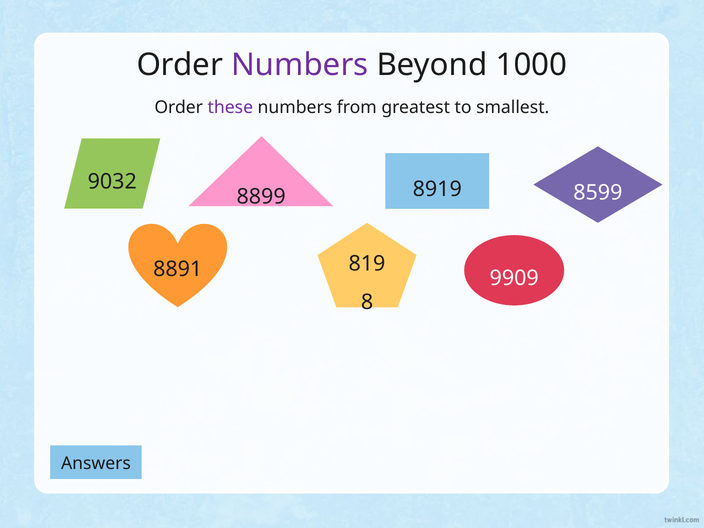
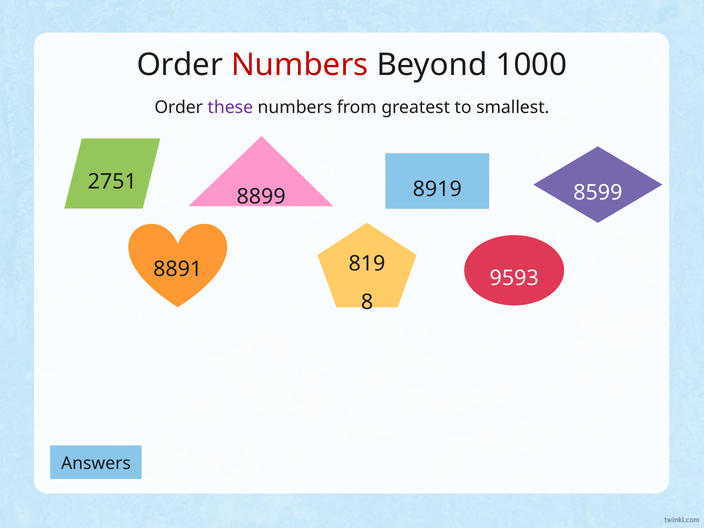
Numbers at (300, 65) colour: purple -> red
9032: 9032 -> 2751
9909: 9909 -> 9593
